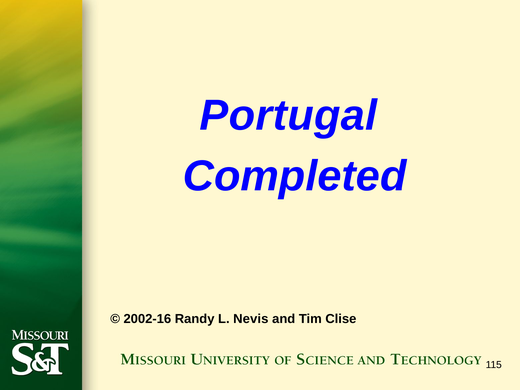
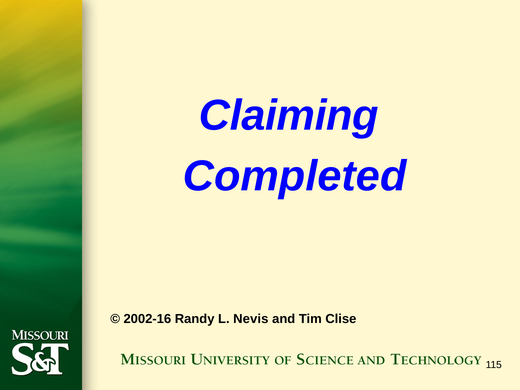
Portugal: Portugal -> Claiming
